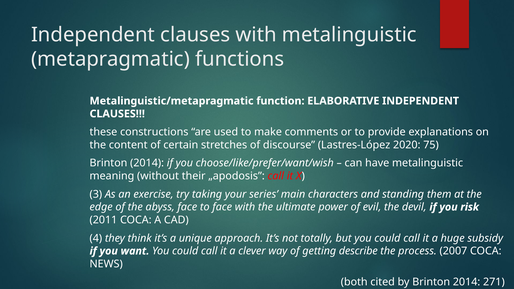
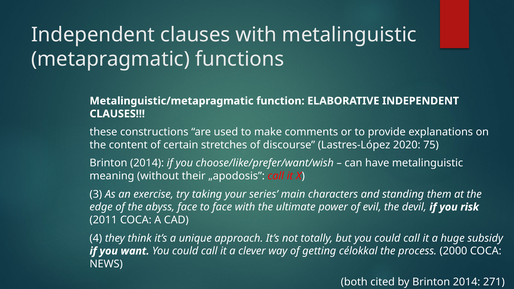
describe: describe -> célokkal
2007: 2007 -> 2000
